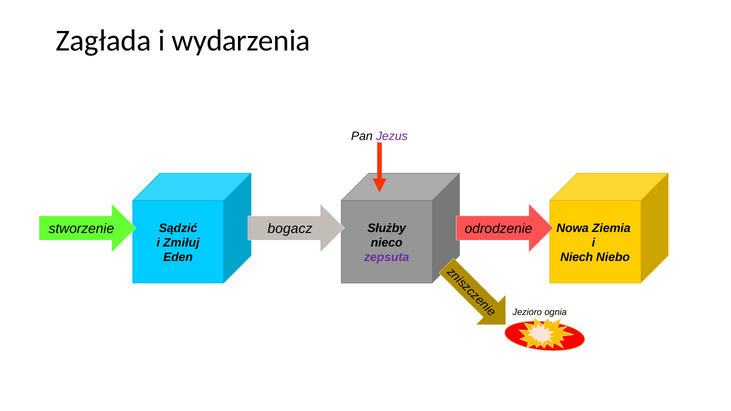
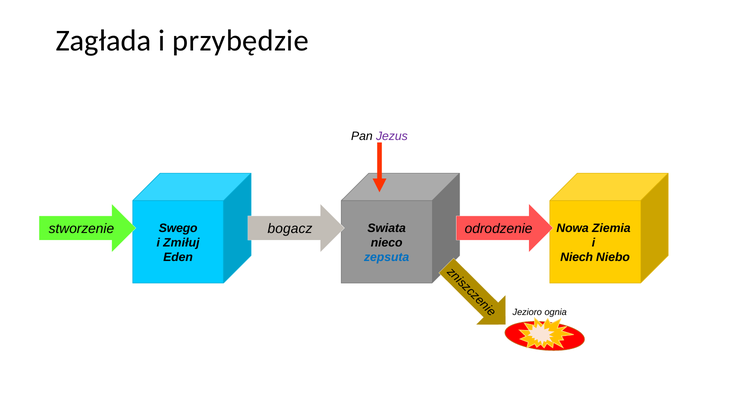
wydarzenia: wydarzenia -> przybędzie
Sądzić: Sądzić -> Swego
Służby: Służby -> Swiata
zepsuta colour: purple -> blue
